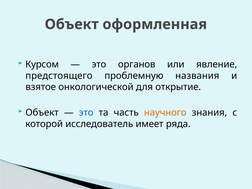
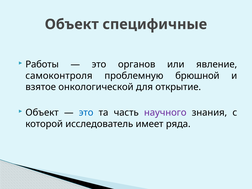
оформленная: оформленная -> специфичные
Курсом: Курсом -> Работы
предстоящего: предстоящего -> самоконтроля
названия: названия -> брюшной
научного colour: orange -> purple
